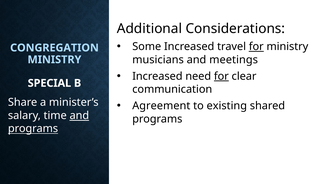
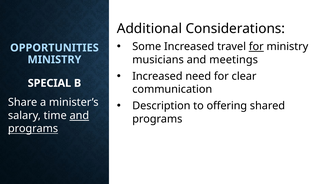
CONGREGATION: CONGREGATION -> OPPORTUNITIES
for at (221, 76) underline: present -> none
Agreement: Agreement -> Description
existing: existing -> offering
